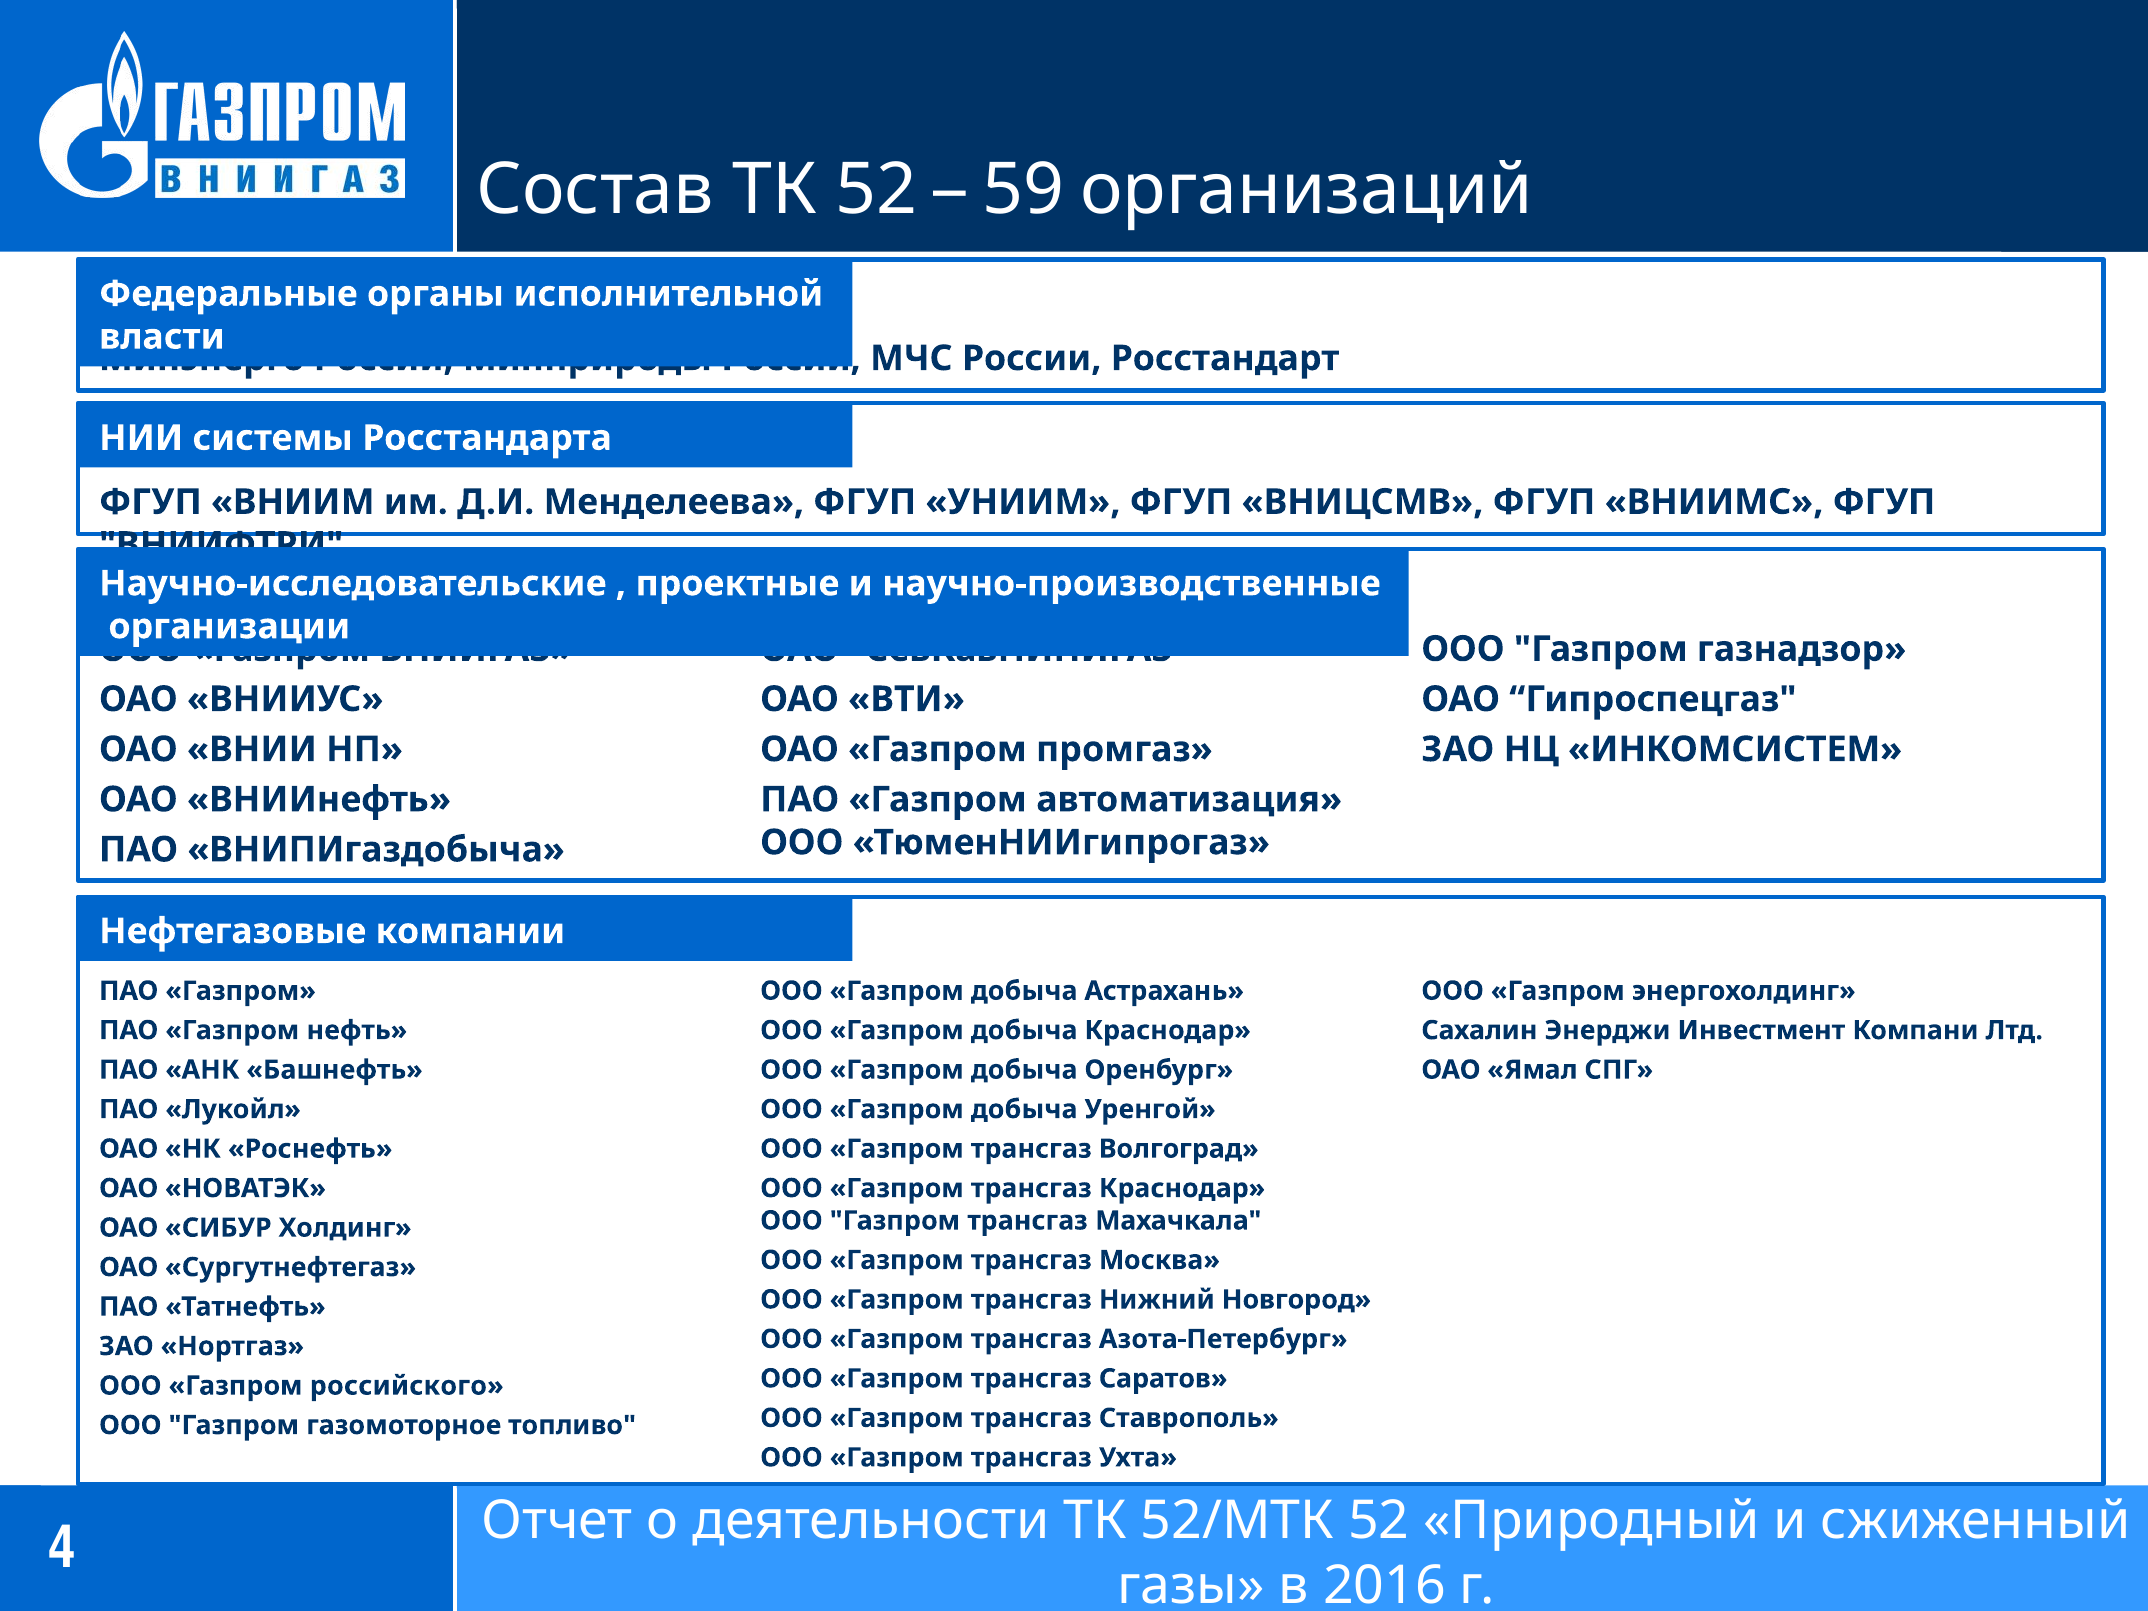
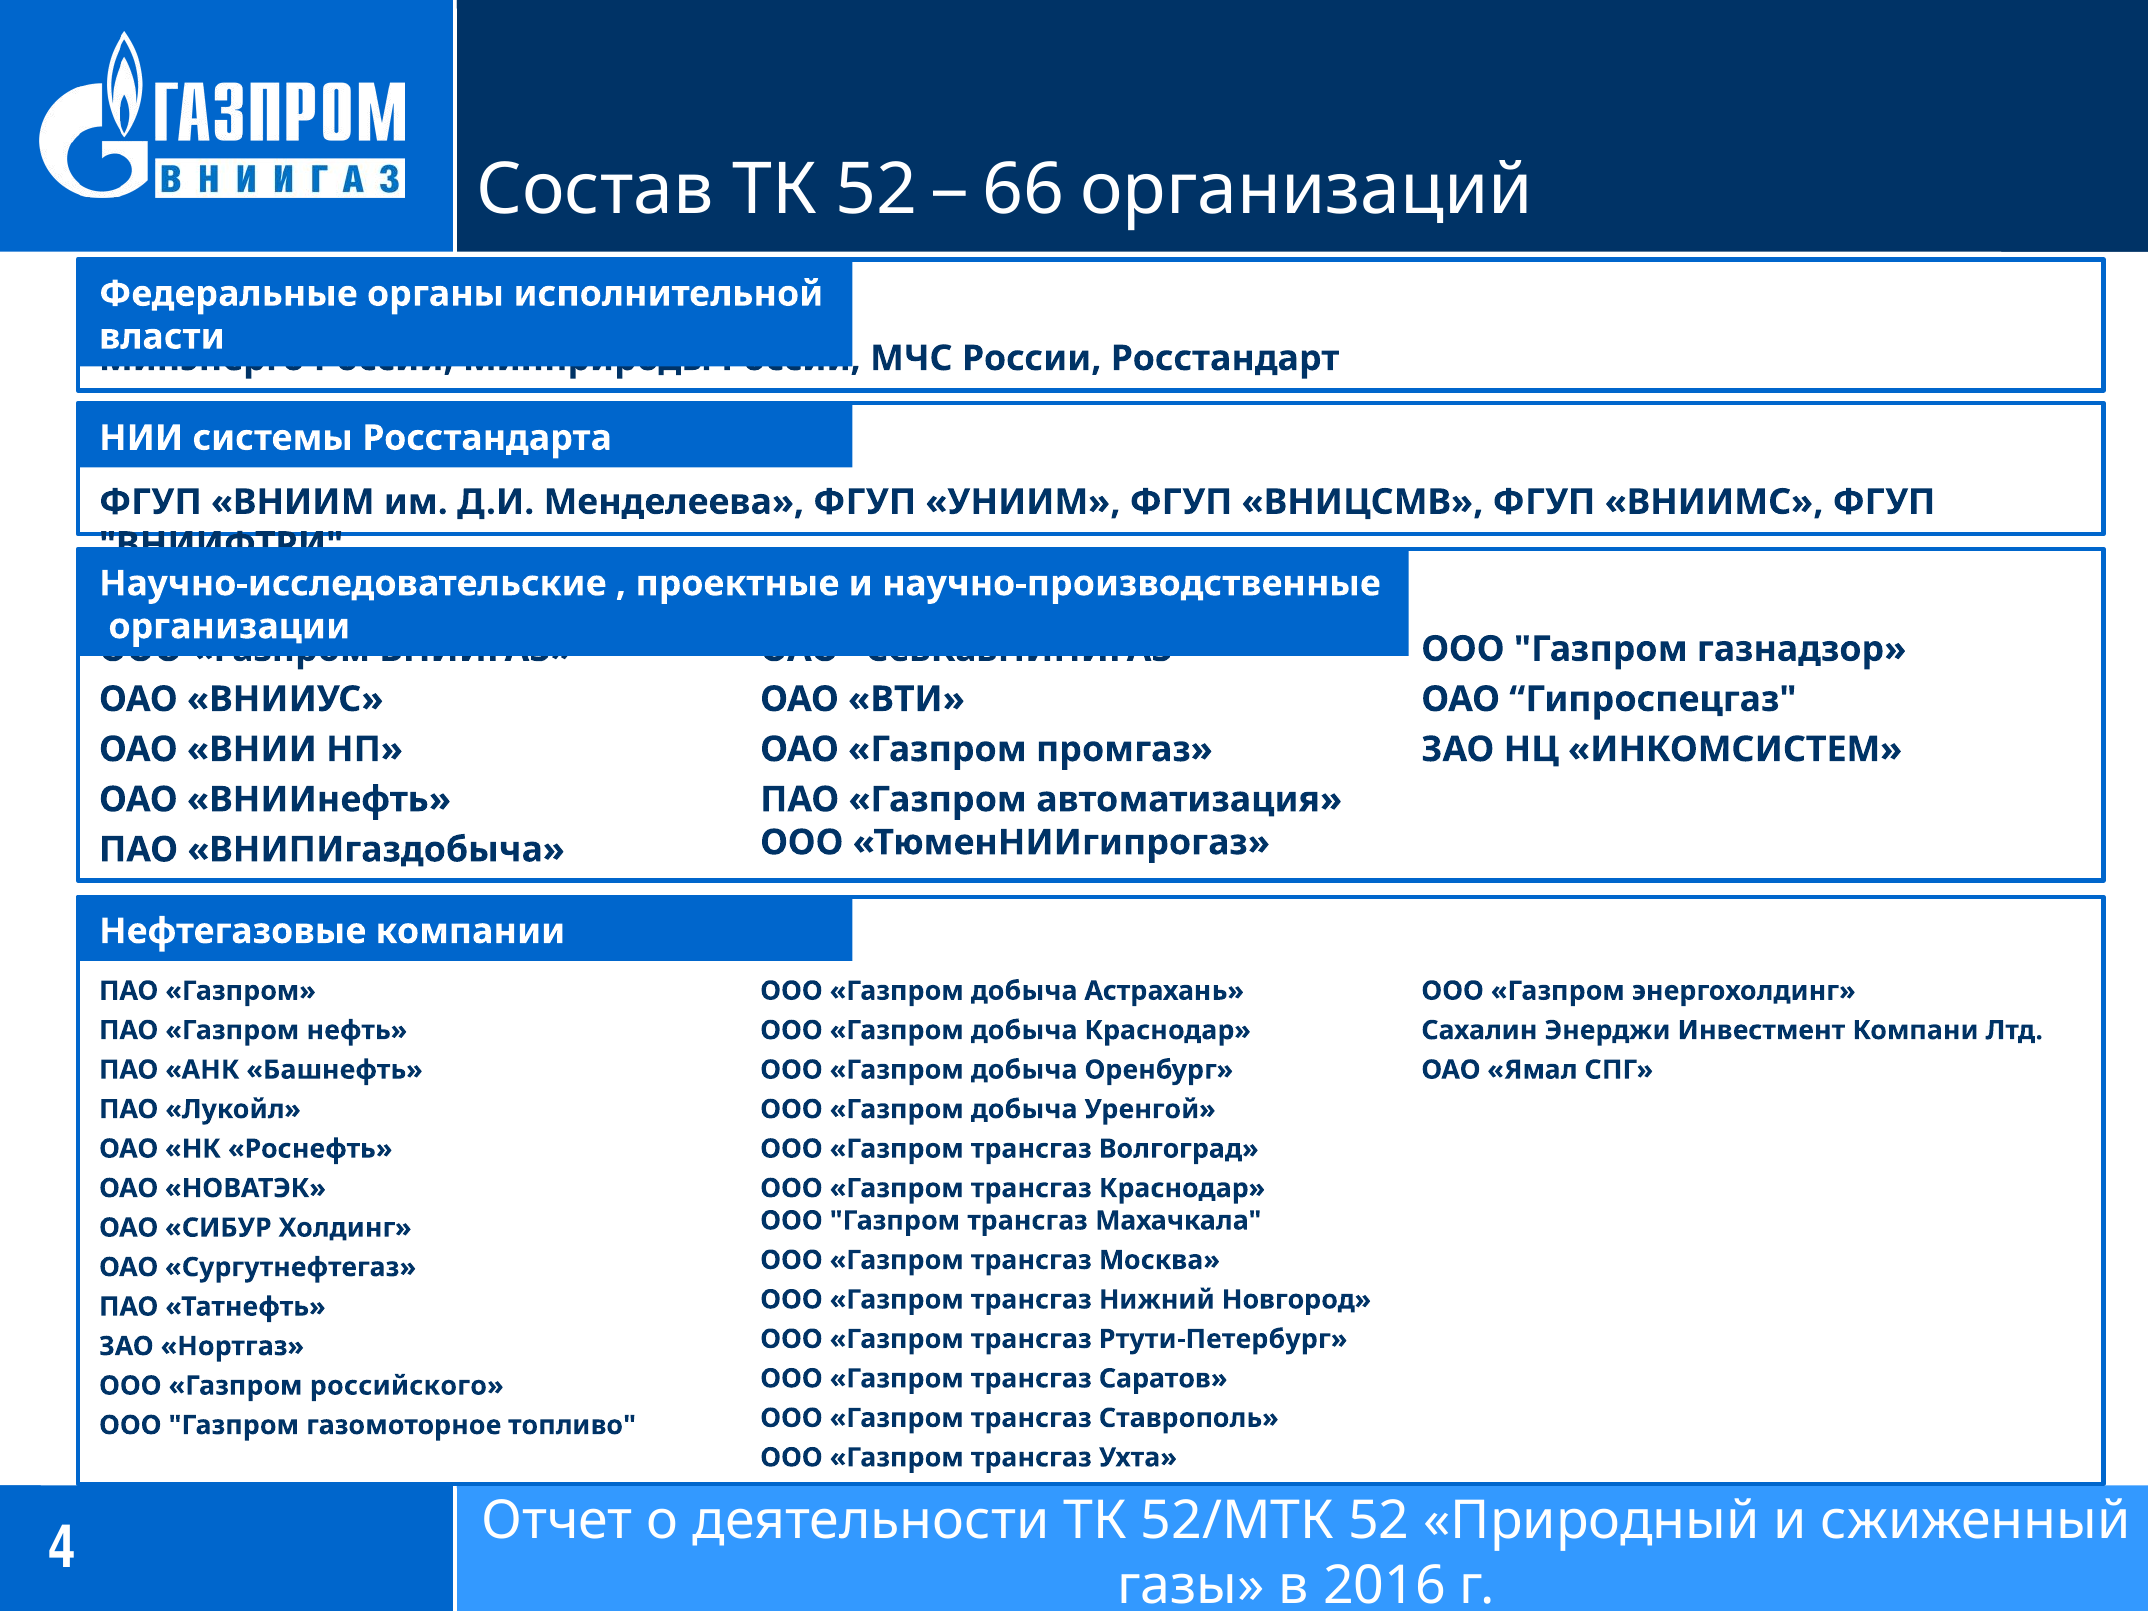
59: 59 -> 66
Азота-Петербург: Азота-Петербург -> Ртути-Петербург
